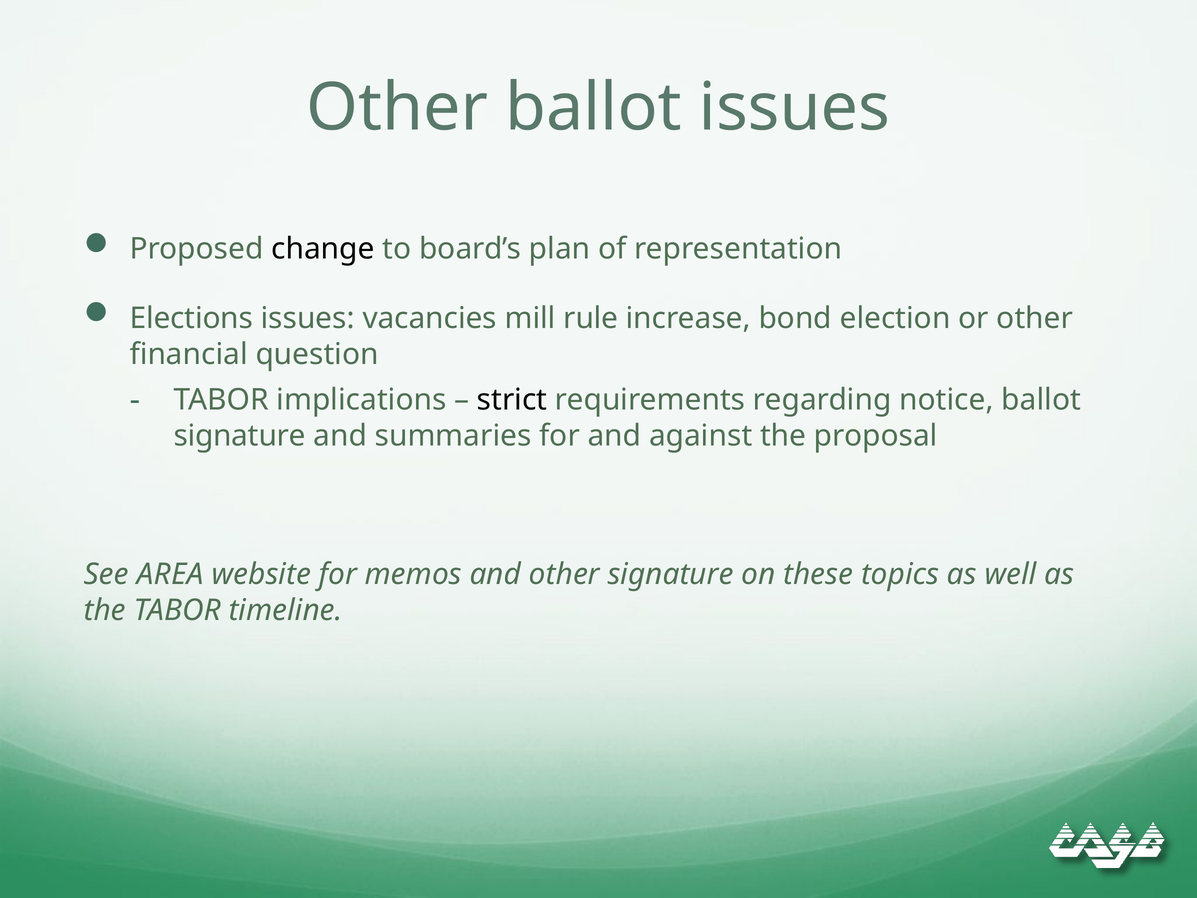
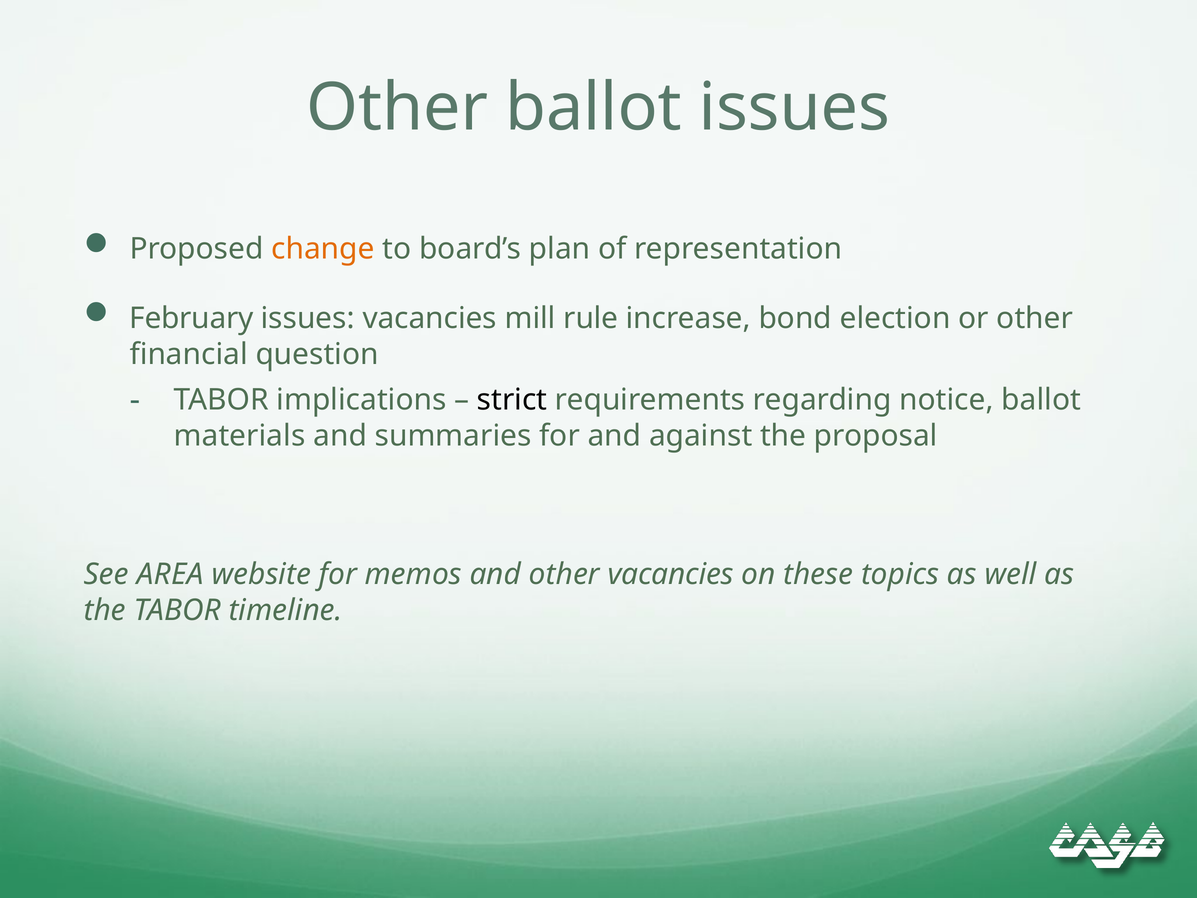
change colour: black -> orange
Elections: Elections -> February
signature at (240, 436): signature -> materials
other signature: signature -> vacancies
